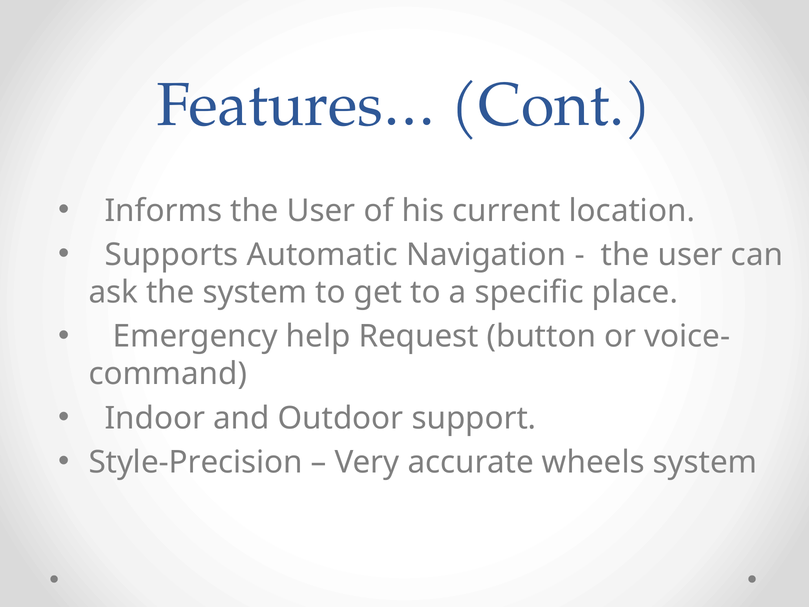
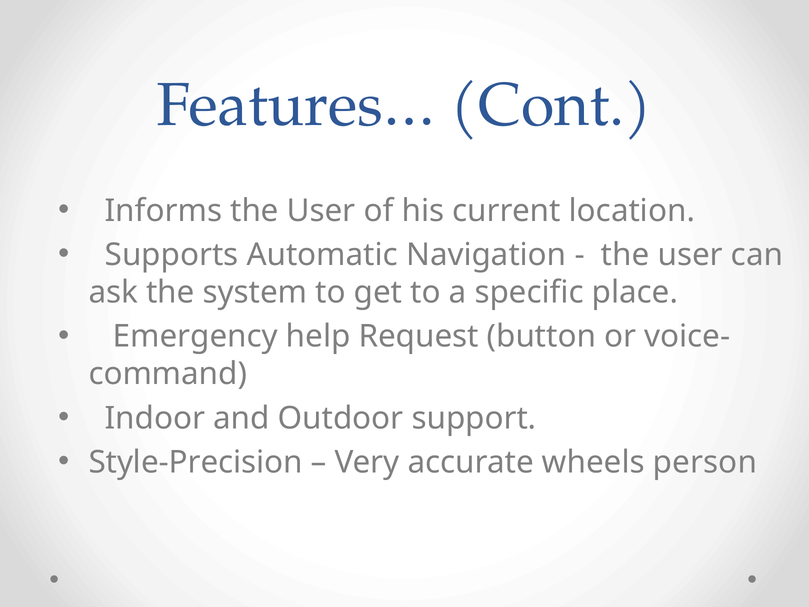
wheels system: system -> person
